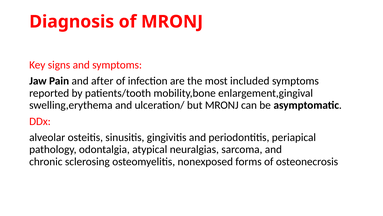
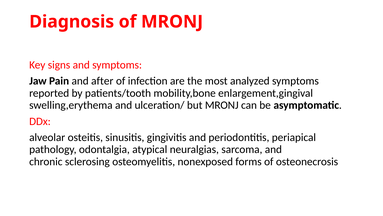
included: included -> analyzed
